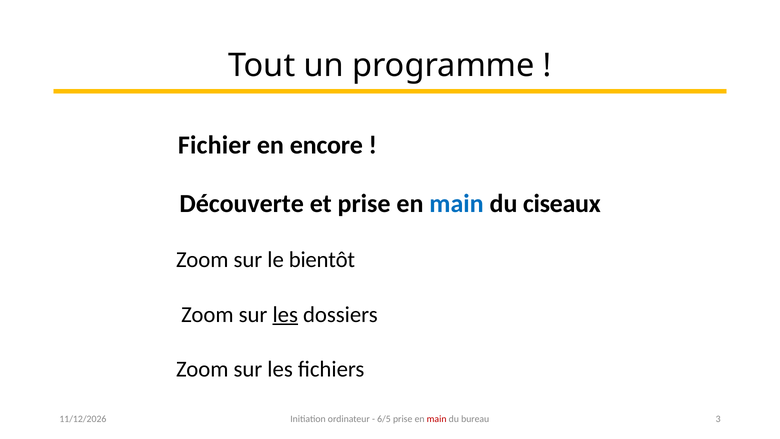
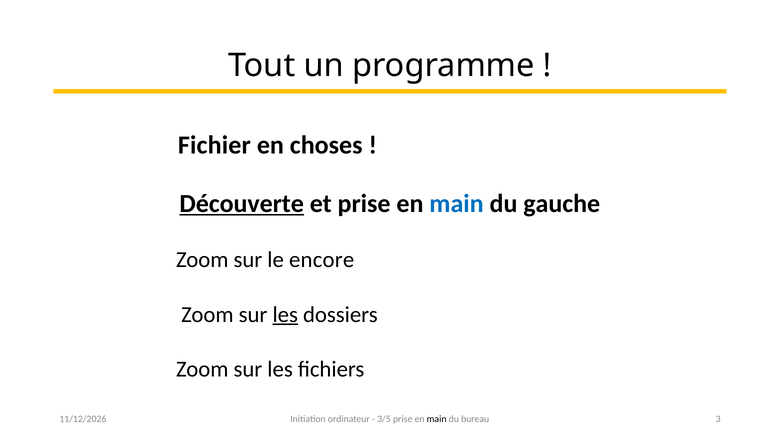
encore: encore -> choses
Découverte underline: none -> present
ciseaux: ciseaux -> gauche
bientôt: bientôt -> encore
6/5: 6/5 -> 3/5
main at (437, 419) colour: red -> black
